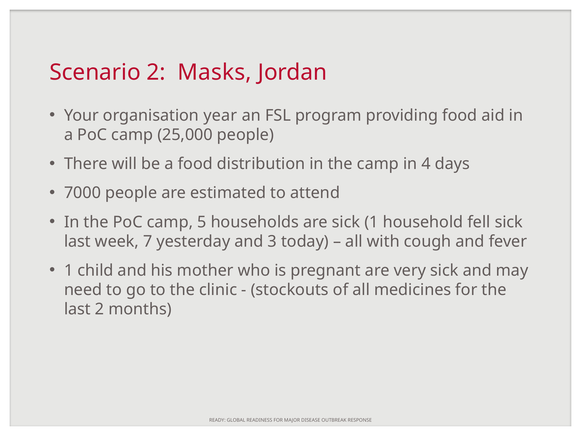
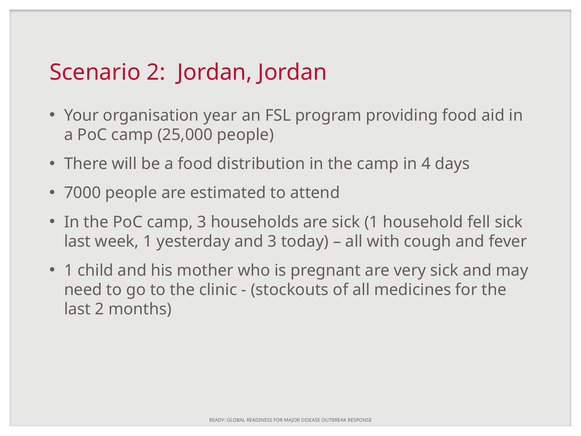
2 Masks: Masks -> Jordan
camp 5: 5 -> 3
week 7: 7 -> 1
